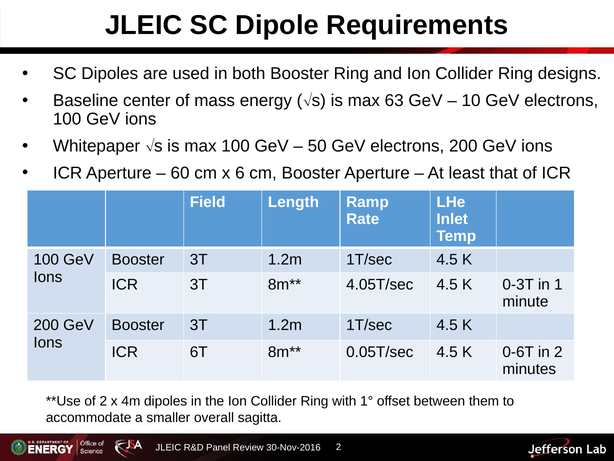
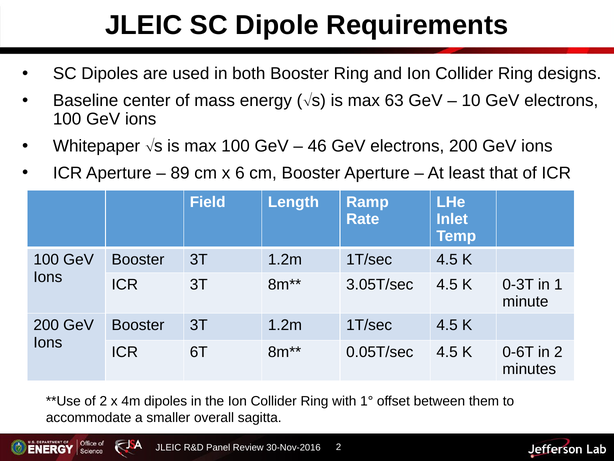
50: 50 -> 46
60: 60 -> 89
4.05T/sec: 4.05T/sec -> 3.05T/sec
